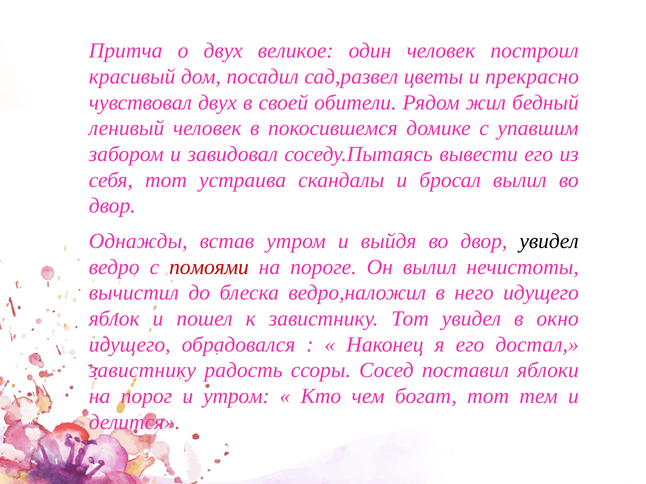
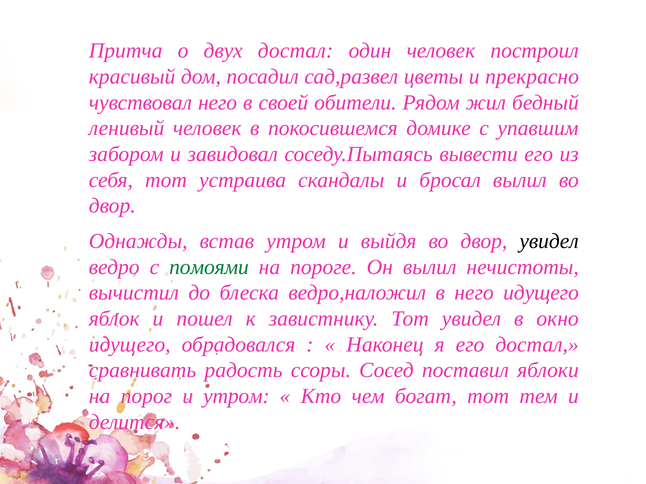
двух великое: великое -> достал
чувствовал двух: двух -> него
помоями colour: red -> green
завистнику at (142, 371): завистнику -> сравнивать
